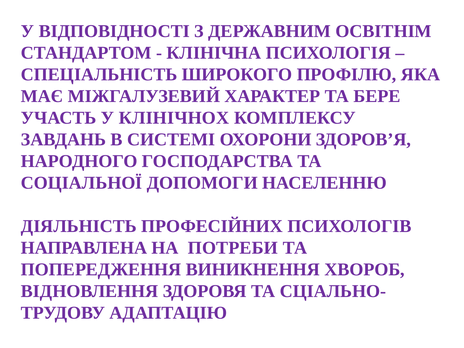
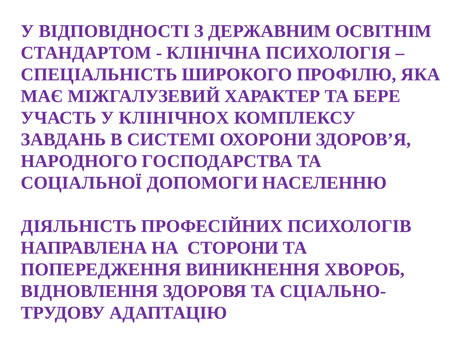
ПОТРЕБИ: ПОТРЕБИ -> СТОРОНИ
